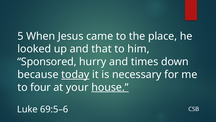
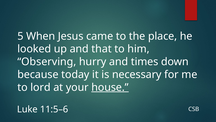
Sponsored: Sponsored -> Observing
today underline: present -> none
four: four -> lord
69:5–6: 69:5–6 -> 11:5–6
